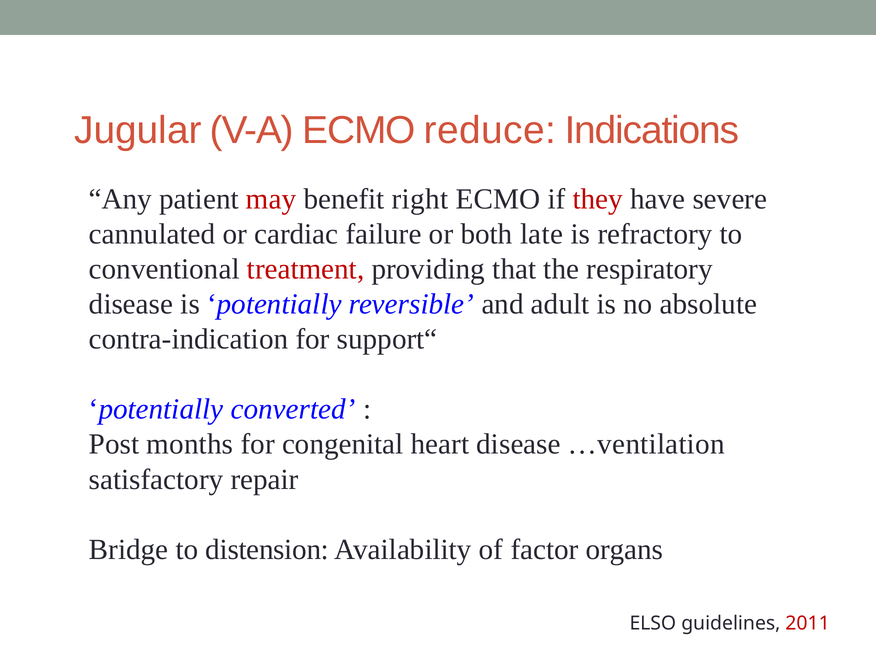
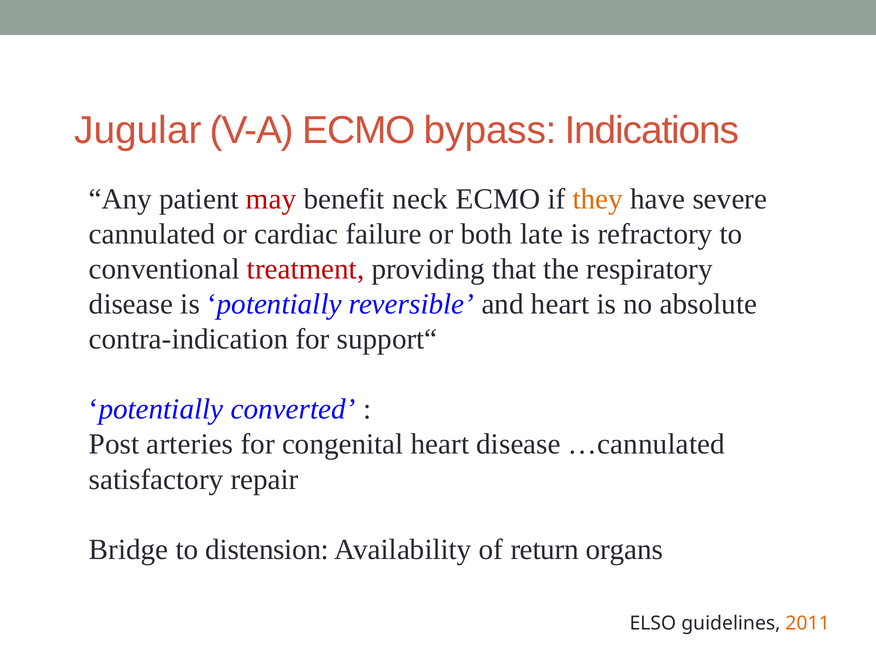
reduce: reduce -> bypass
right: right -> neck
they colour: red -> orange
and adult: adult -> heart
months: months -> arteries
…ventilation: …ventilation -> …cannulated
factor: factor -> return
2011 colour: red -> orange
